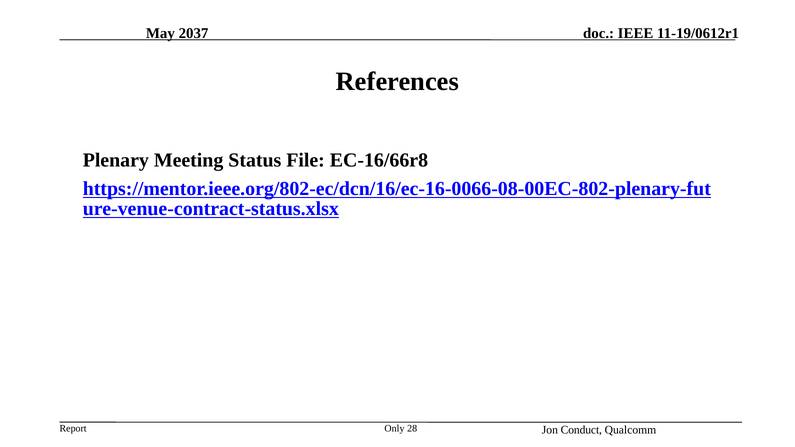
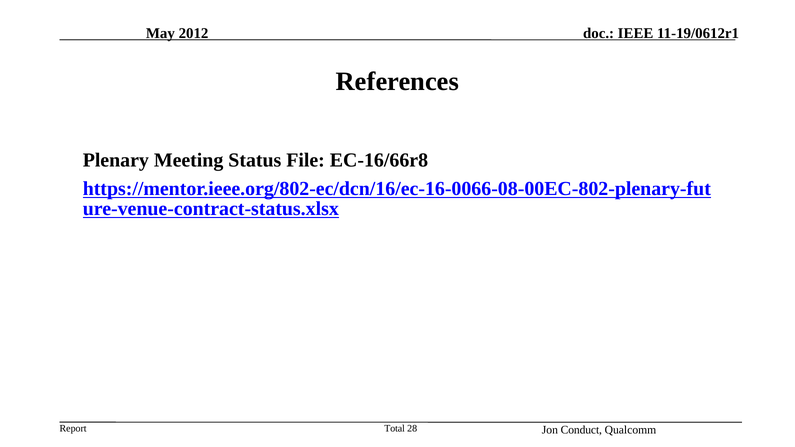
2037: 2037 -> 2012
Only: Only -> Total
